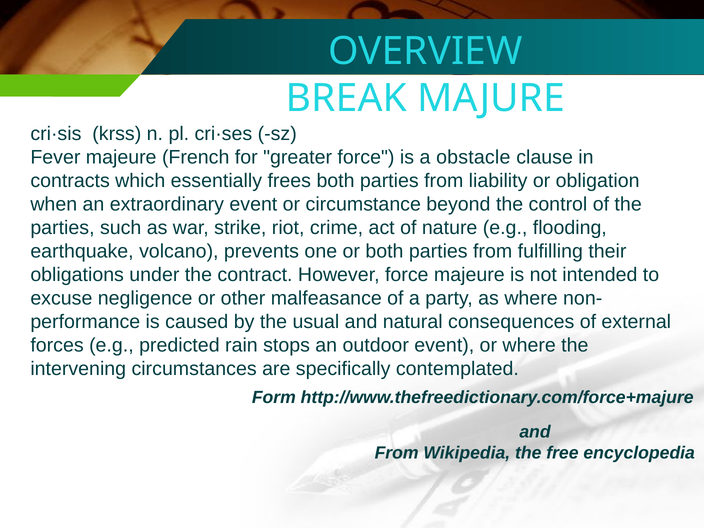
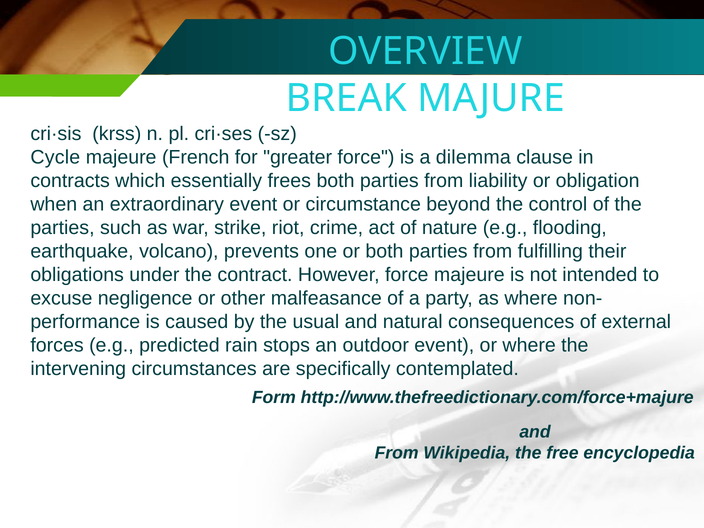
Fever: Fever -> Cycle
obstacle: obstacle -> dilemma
